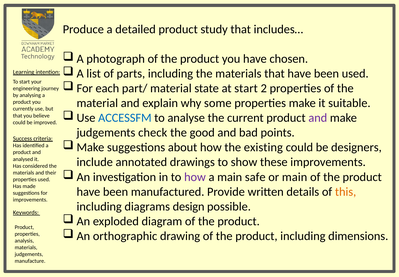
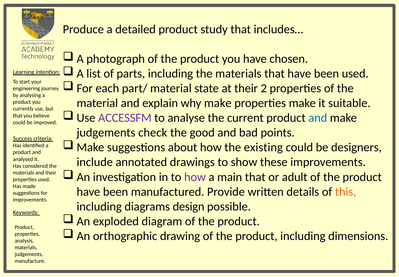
at start: start -> their
why some: some -> make
ACCESSFM colour: blue -> purple
and at (318, 118) colour: purple -> blue
main safe: safe -> that
or main: main -> adult
